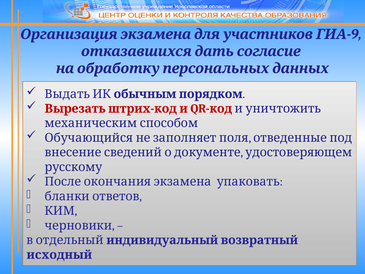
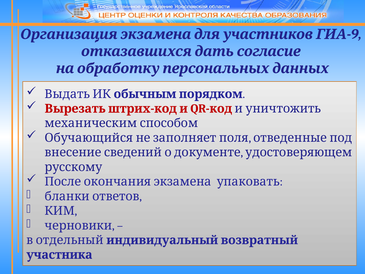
исходный: исходный -> участника
